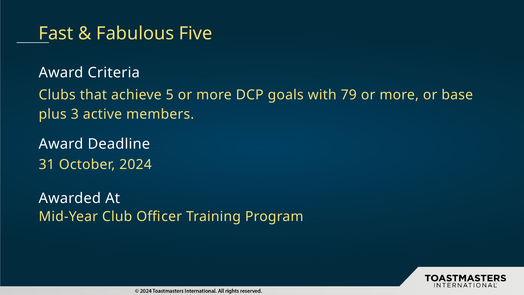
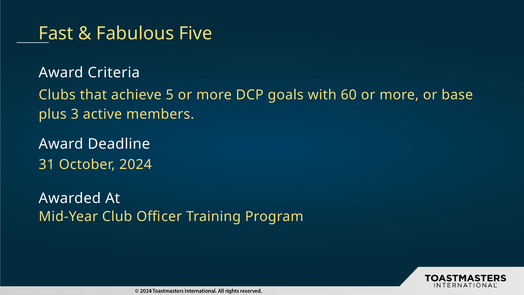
79: 79 -> 60
